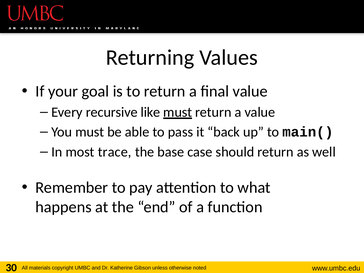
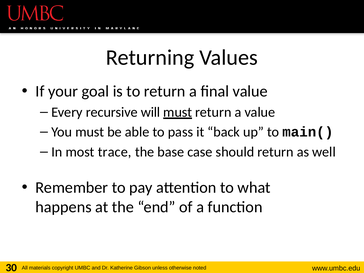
like: like -> will
